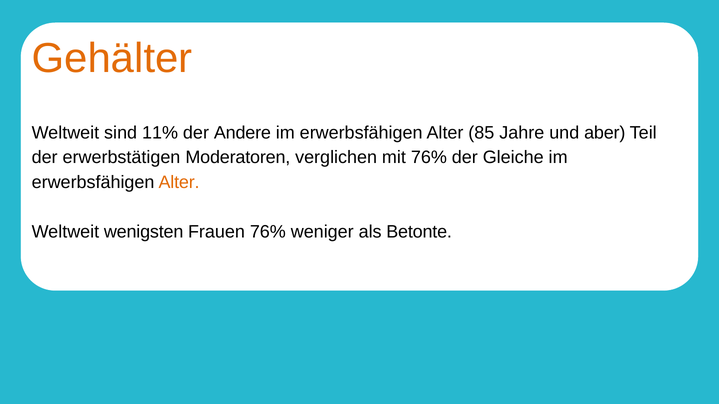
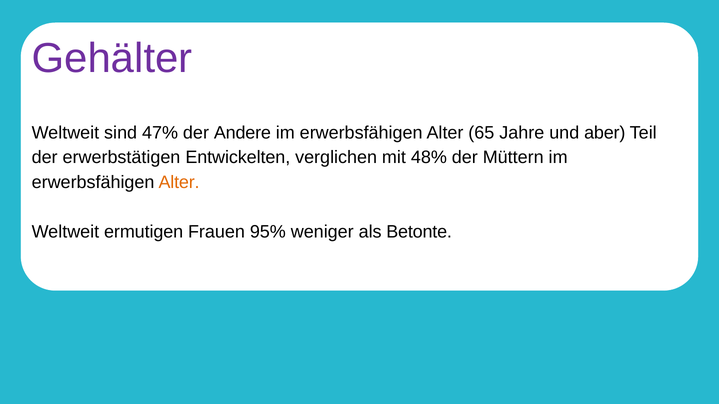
Gehälter colour: orange -> purple
11%: 11% -> 47%
85: 85 -> 65
Moderatoren: Moderatoren -> Entwickelten
mit 76%: 76% -> 48%
Gleiche: Gleiche -> Müttern
wenigsten: wenigsten -> ermutigen
Frauen 76%: 76% -> 95%
